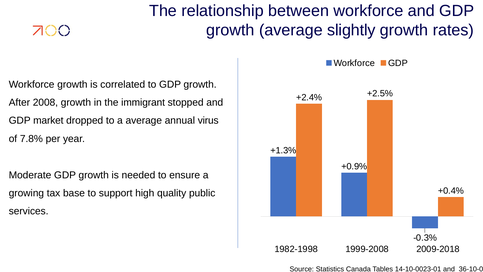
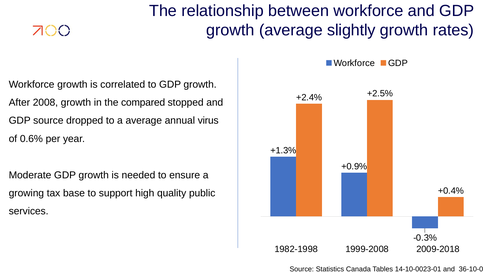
immigrant: immigrant -> compared
GDP market: market -> source
7.8%: 7.8% -> 0.6%
